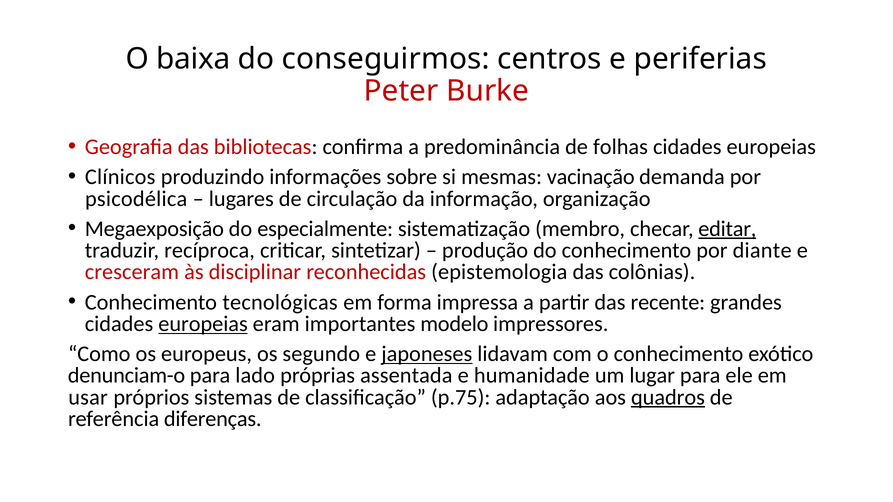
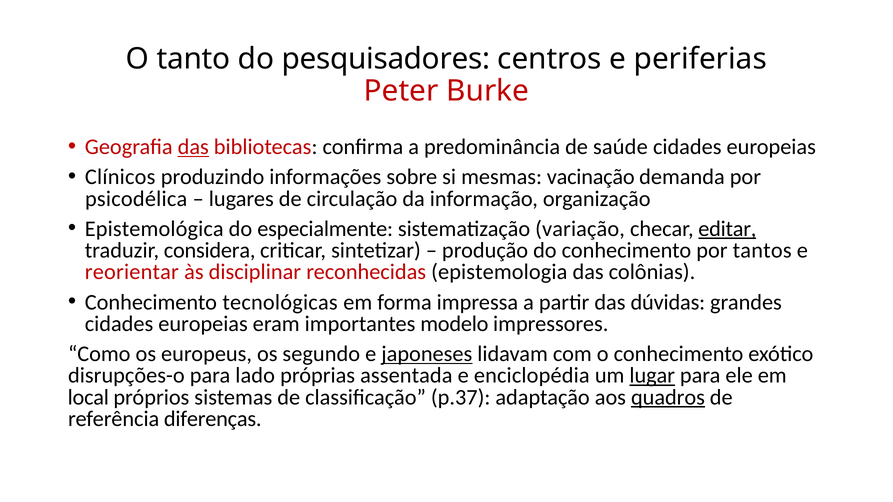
baixa: baixa -> tanto
conseguirmos: conseguirmos -> pesquisadores
das at (193, 147) underline: none -> present
folhas: folhas -> saúde
Megaexposição: Megaexposição -> Epistemológica
membro: membro -> variação
recíproca: recíproca -> considera
diante: diante -> tantos
cresceram: cresceram -> reorientar
recente: recente -> dúvidas
europeias at (203, 324) underline: present -> none
denunciam-o: denunciam-o -> disrupções-o
humanidade: humanidade -> enciclopédia
lugar underline: none -> present
usar: usar -> local
p.75: p.75 -> p.37
